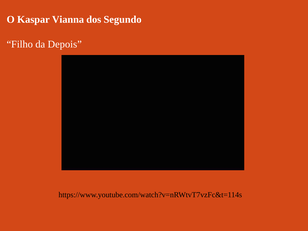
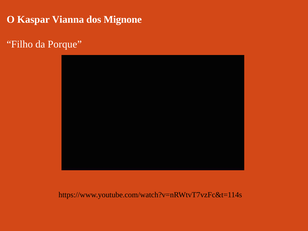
Segundo: Segundo -> Mignone
Depois: Depois -> Porque
